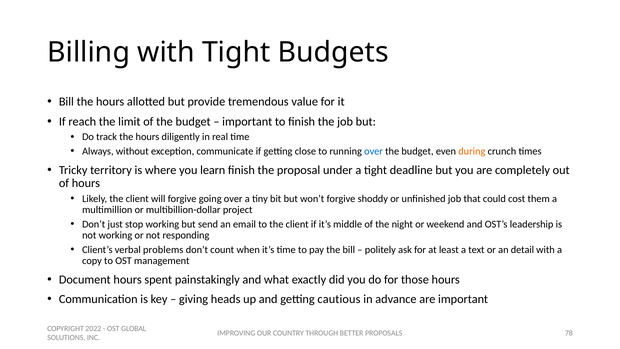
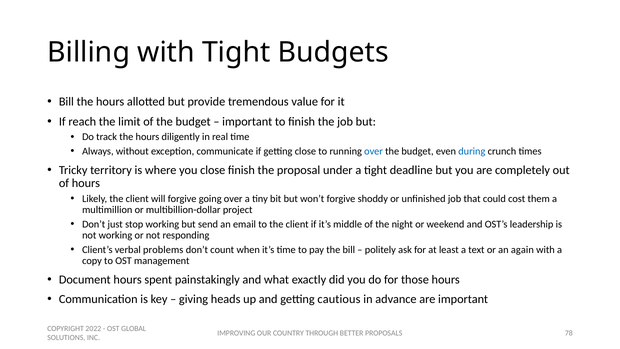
during colour: orange -> blue
you learn: learn -> close
detail: detail -> again
